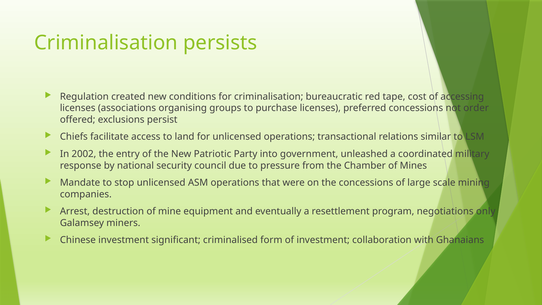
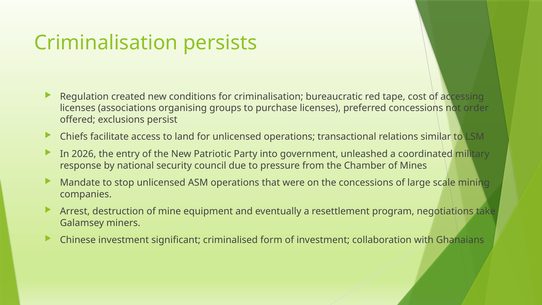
2002: 2002 -> 2026
only: only -> take
